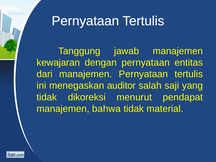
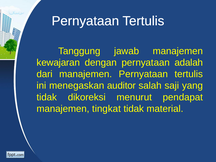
entitas: entitas -> adalah
bahwa: bahwa -> tingkat
